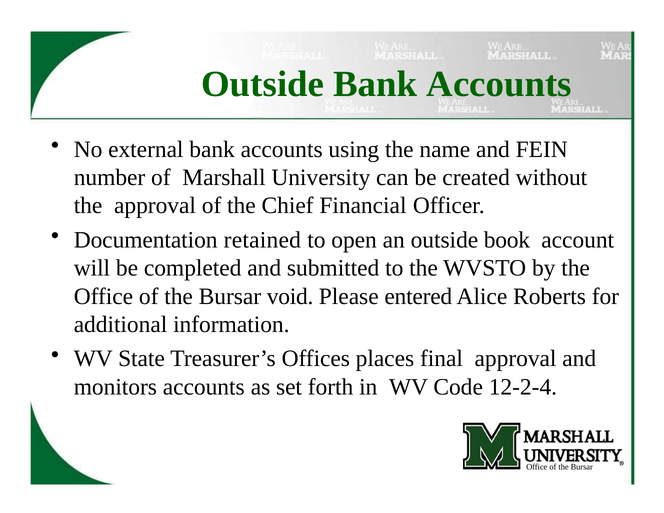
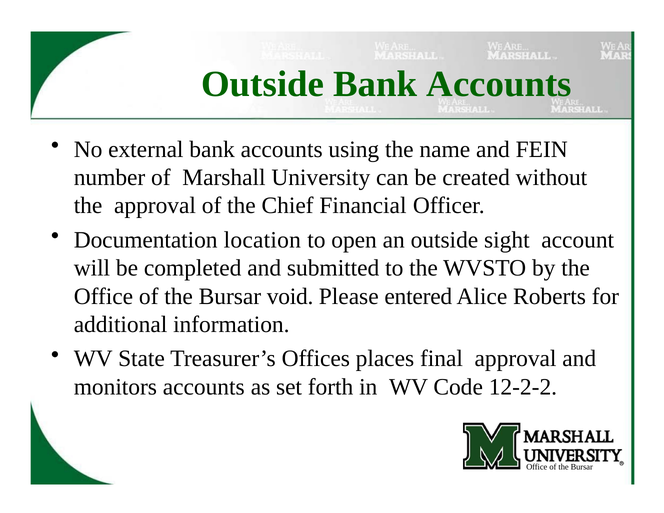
retained: retained -> location
book: book -> sight
12-2-4: 12-2-4 -> 12-2-2
